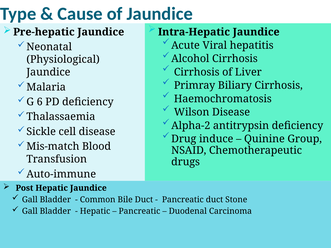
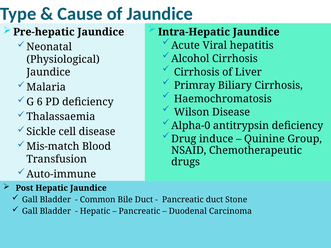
Alpha-2: Alpha-2 -> Alpha-0
